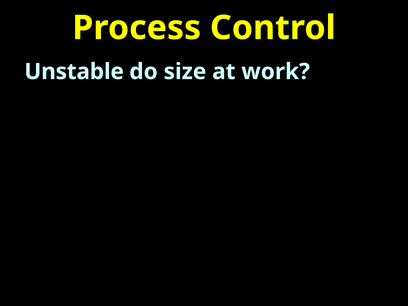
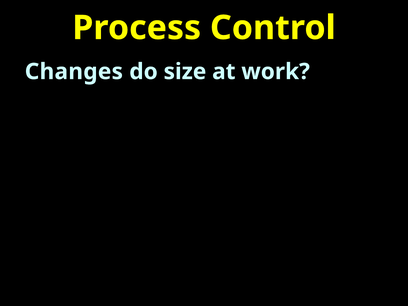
Unstable: Unstable -> Changes
